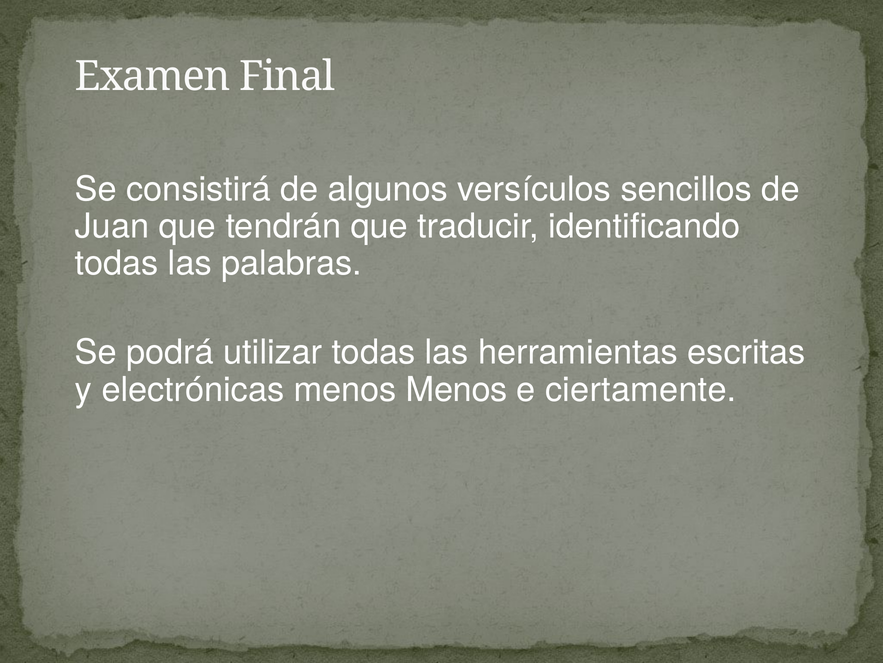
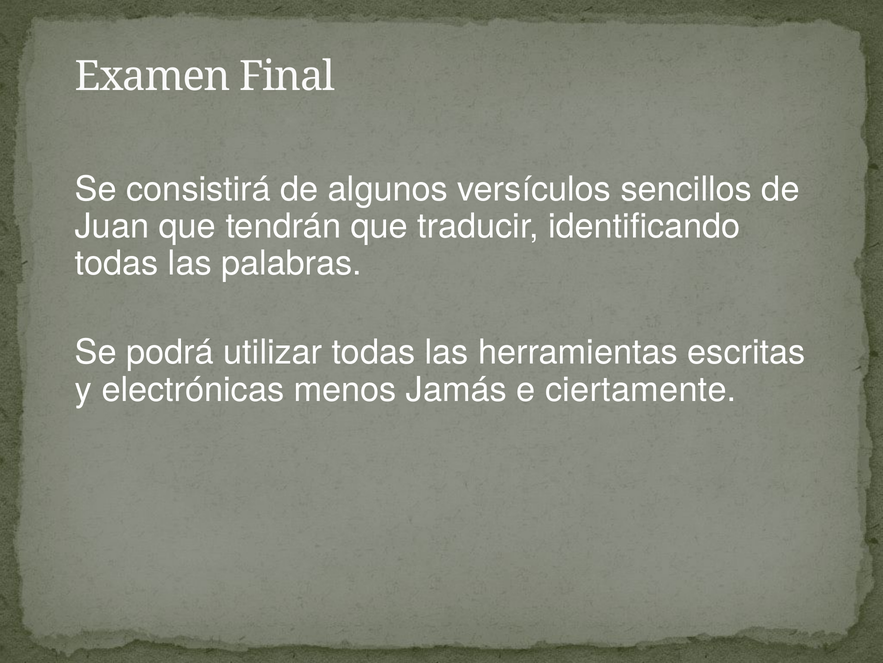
menos Menos: Menos -> Jamás
